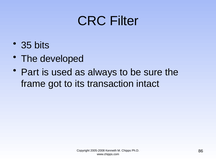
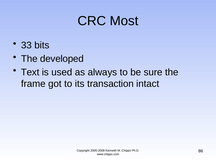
Filter: Filter -> Most
35: 35 -> 33
Part: Part -> Text
